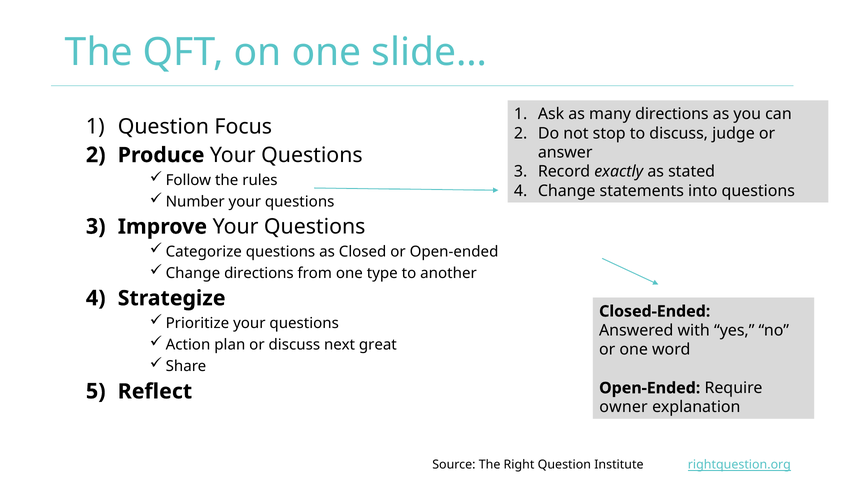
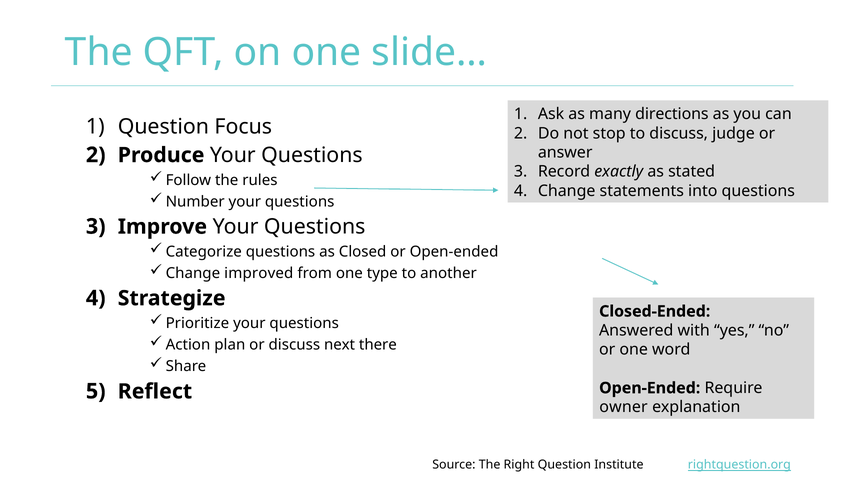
Change directions: directions -> improved
great: great -> there
